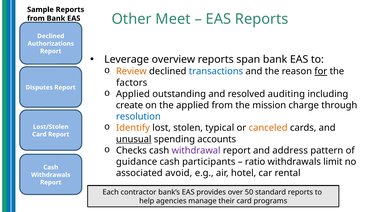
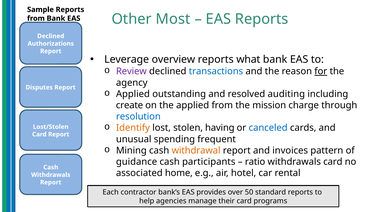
Meet: Meet -> Most
span: span -> what
Review colour: orange -> purple
factors: factors -> agency
typical: typical -> having
canceled colour: orange -> blue
unusual underline: present -> none
accounts: accounts -> frequent
Checks: Checks -> Mining
withdrawal colour: purple -> orange
address: address -> invoices
withdrawals limit: limit -> card
avoid: avoid -> home
